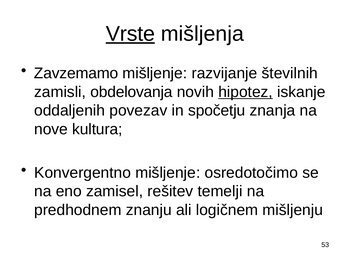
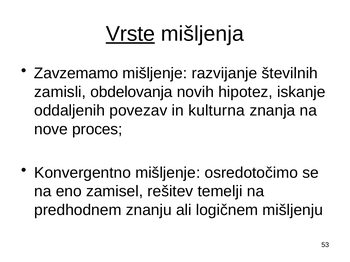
hipotez underline: present -> none
spočetju: spočetju -> kulturna
kultura: kultura -> proces
